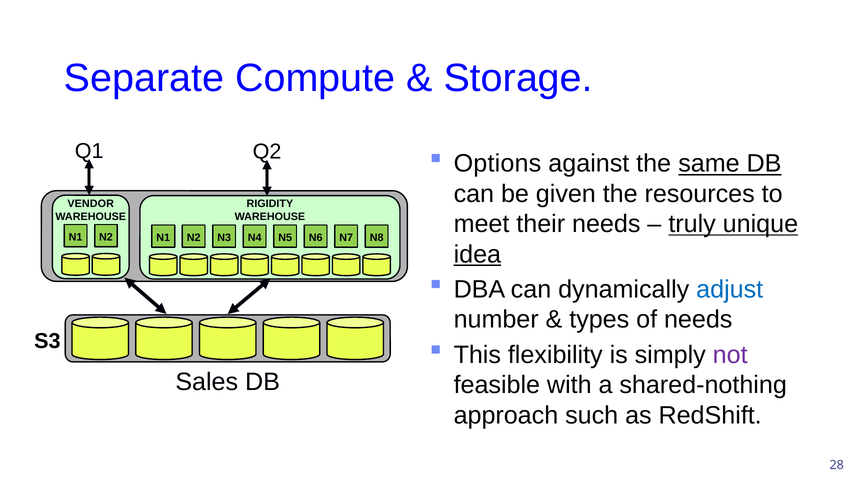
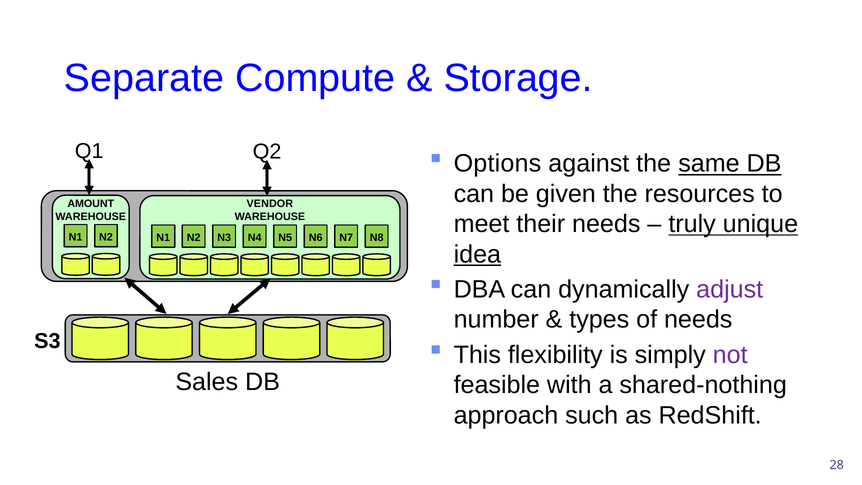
VENDOR: VENDOR -> AMOUNT
RIGIDITY: RIGIDITY -> VENDOR
adjust colour: blue -> purple
